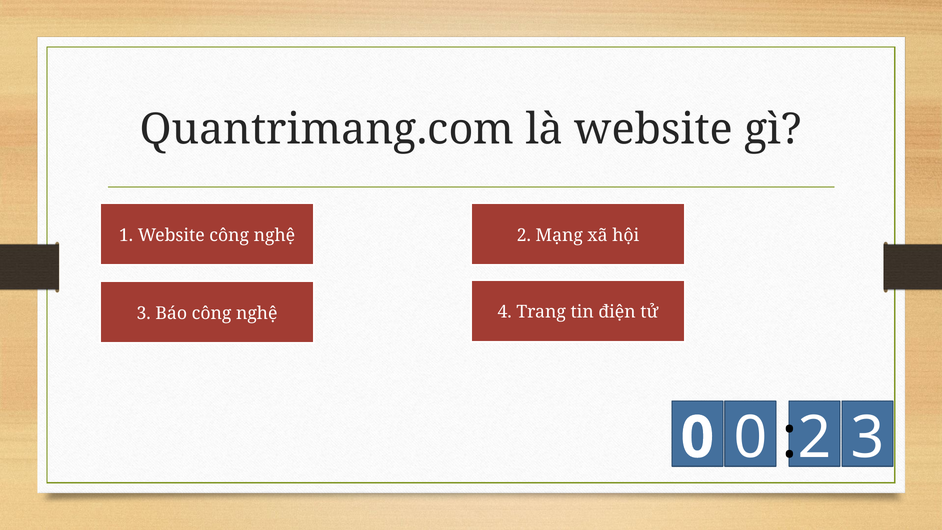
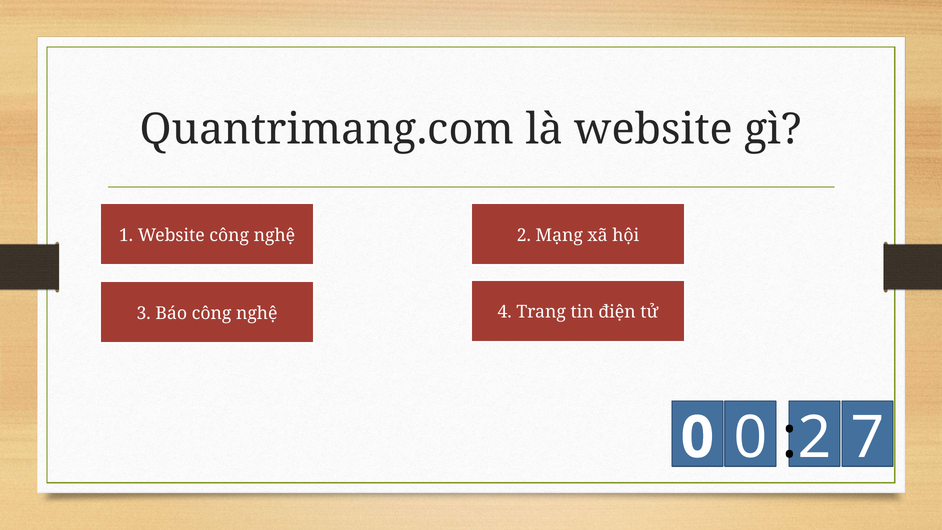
0 3: 3 -> 7
